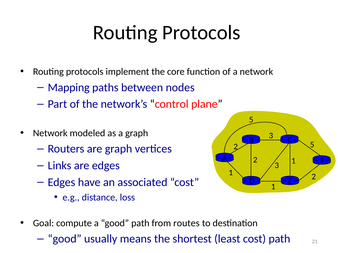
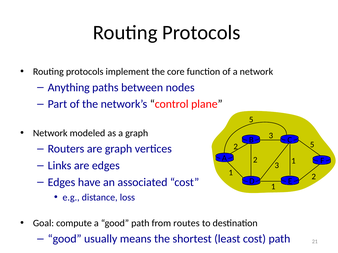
Mapping: Mapping -> Anything
